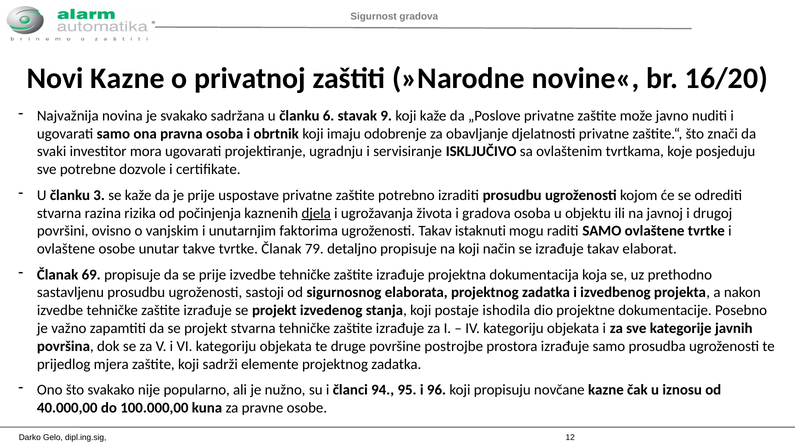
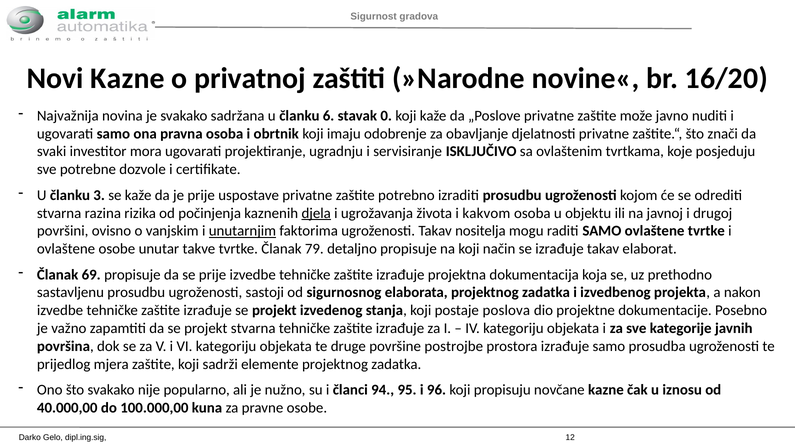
9: 9 -> 0
i gradova: gradova -> kakvom
unutarnjim underline: none -> present
istaknuti: istaknuti -> nositelja
ishodila: ishodila -> poslova
